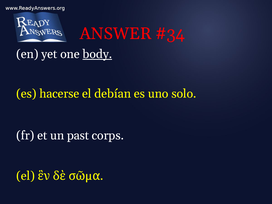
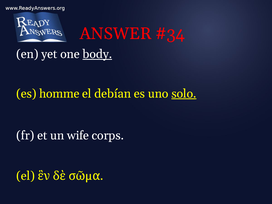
hacerse: hacerse -> homme
solo underline: none -> present
past: past -> wife
